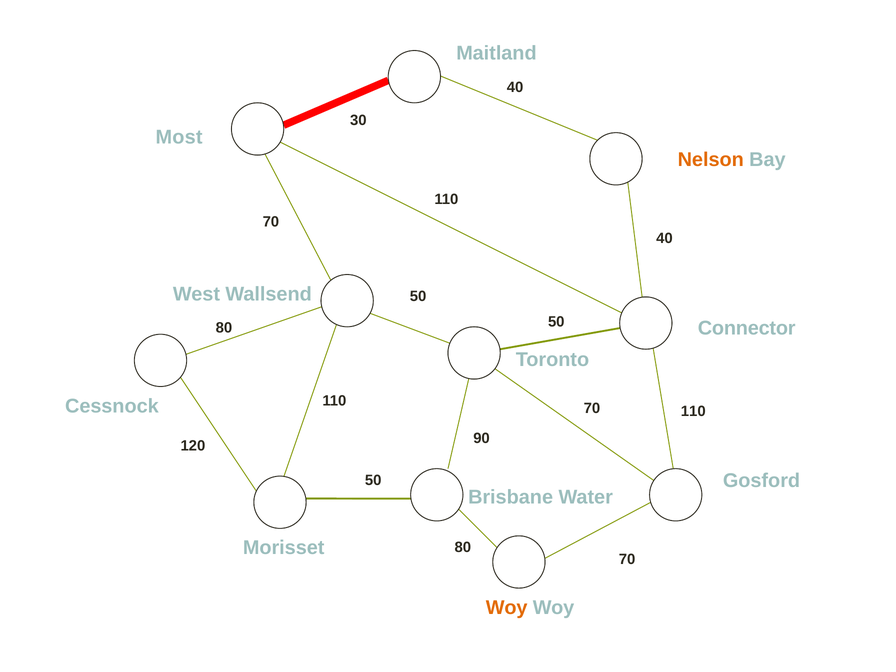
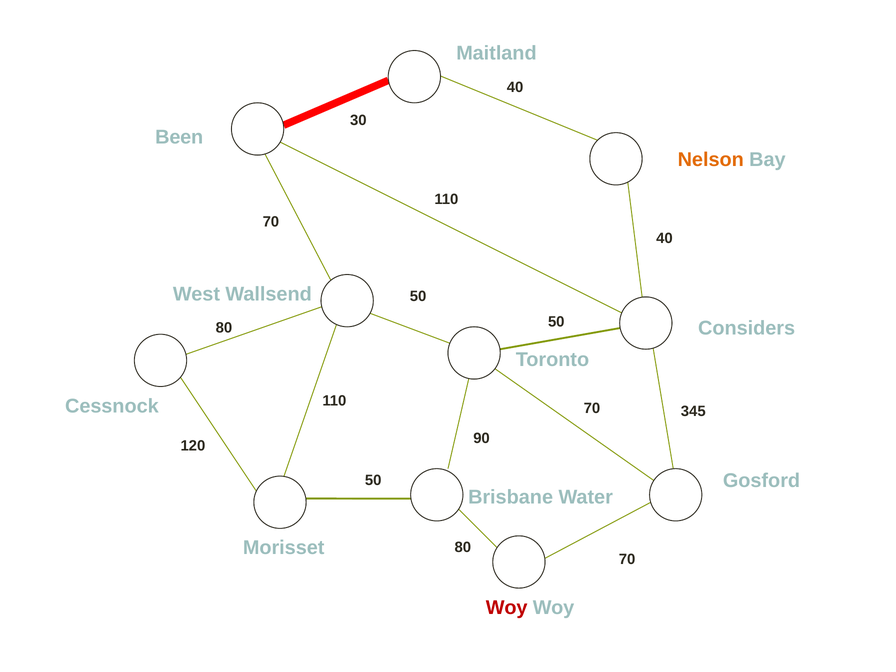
Most: Most -> Been
Connector: Connector -> Considers
70 110: 110 -> 345
Woy at (507, 608) colour: orange -> red
